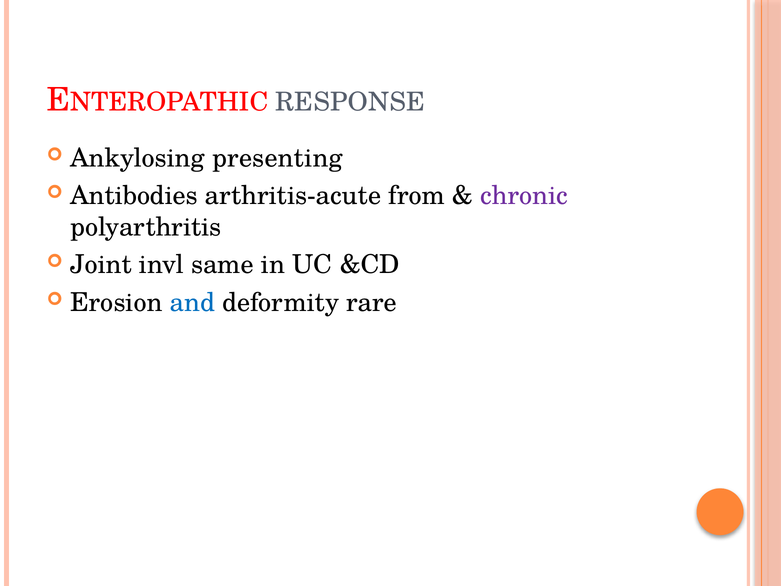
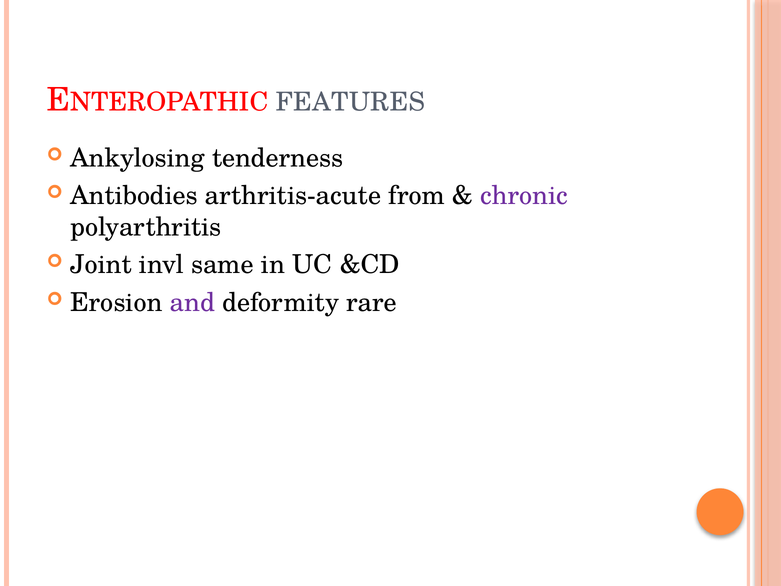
RESPONSE: RESPONSE -> FEATURES
presenting: presenting -> tenderness
and colour: blue -> purple
